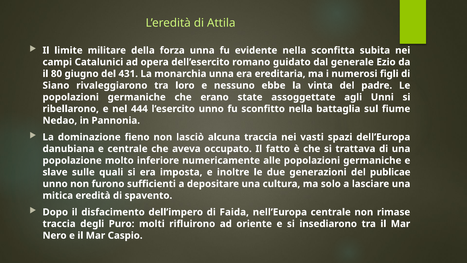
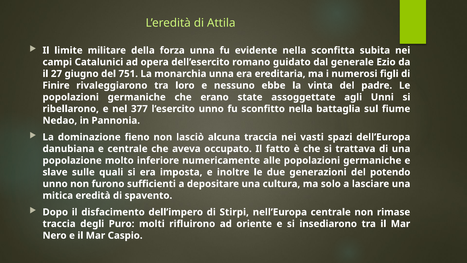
80: 80 -> 27
431: 431 -> 751
Siano: Siano -> Finire
444: 444 -> 377
publicae: publicae -> potendo
Faida: Faida -> Stirpi
